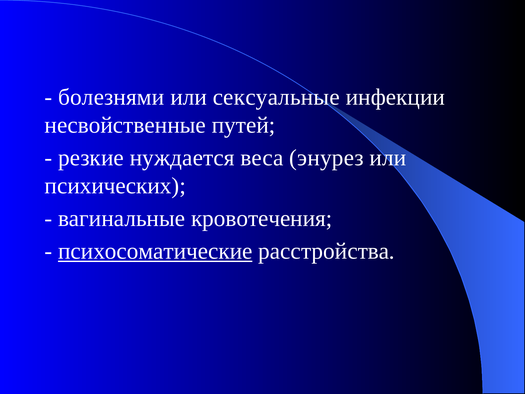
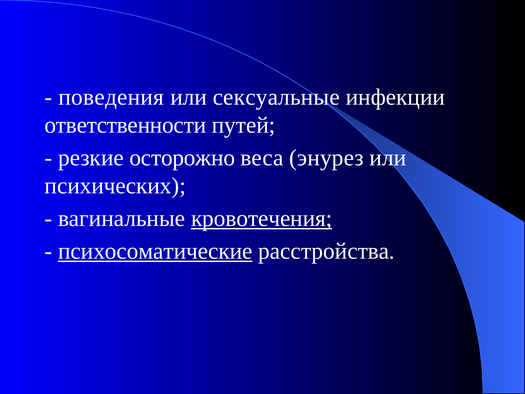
болезнями: болезнями -> поведения
несвойственные: несвойственные -> ответственности
нуждается: нуждается -> осторожно
кровотечения underline: none -> present
